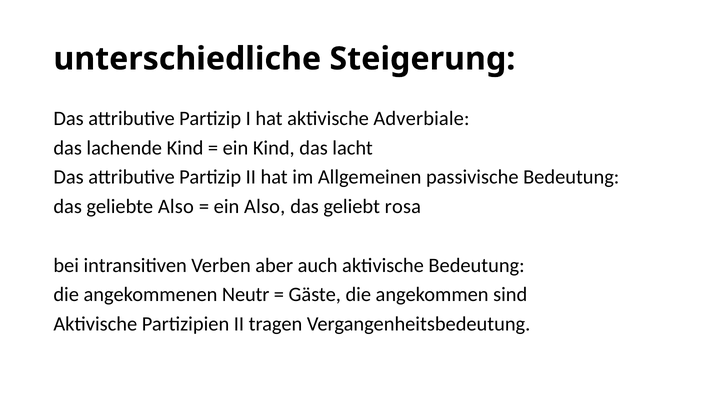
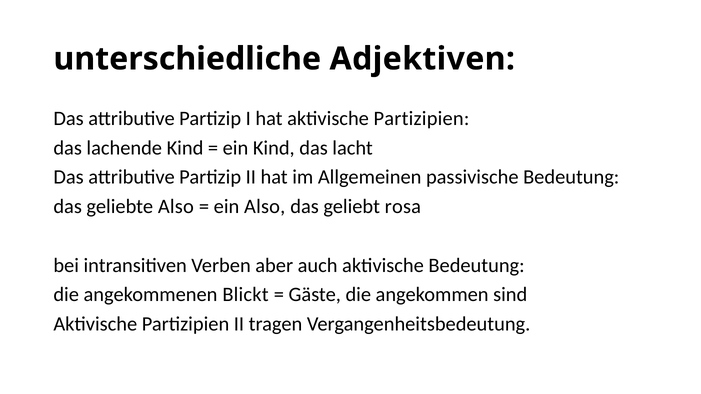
Steigerung: Steigerung -> Adjektiven
hat aktivische Adverbiale: Adverbiale -> Partizipien
Neutr: Neutr -> Blickt
